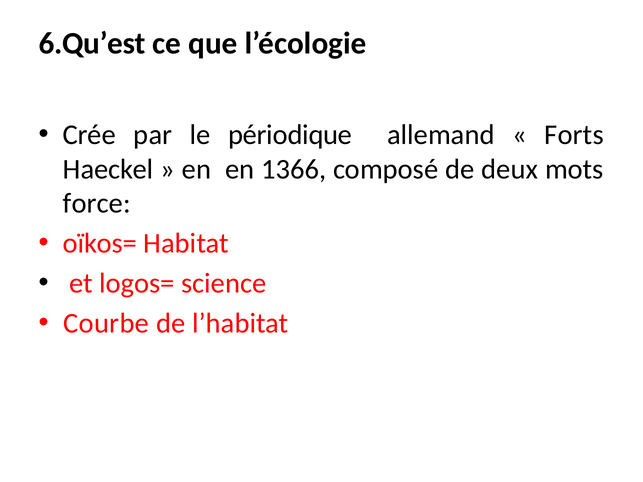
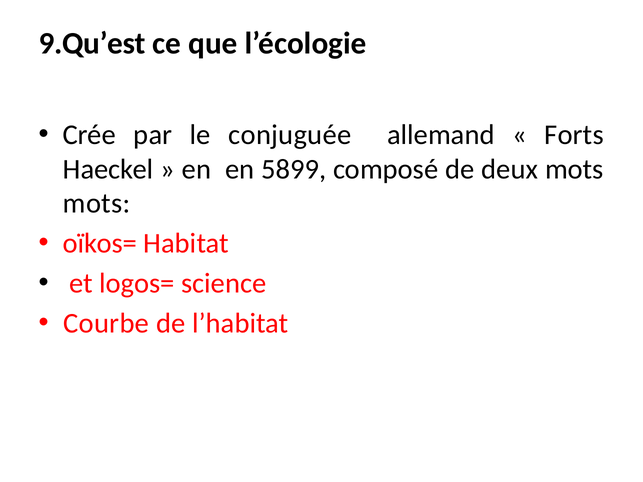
6.Qu’est: 6.Qu’est -> 9.Qu’est
périodique: périodique -> conjuguée
1366: 1366 -> 5899
force at (97, 203): force -> mots
